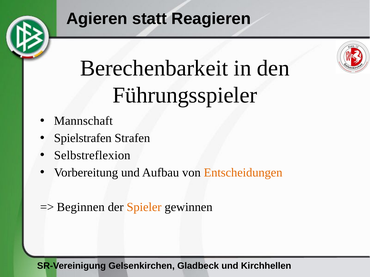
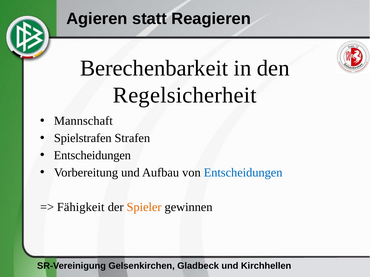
Führungsspieler: Führungsspieler -> Regelsicherheit
Selbstreflexion at (92, 156): Selbstreflexion -> Entscheidungen
Entscheidungen at (243, 173) colour: orange -> blue
Beginnen: Beginnen -> Fähigkeit
